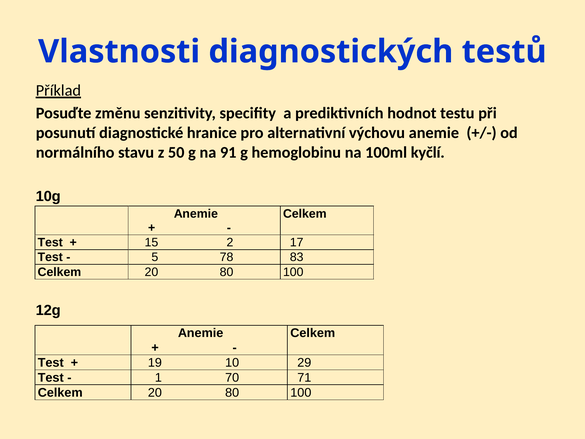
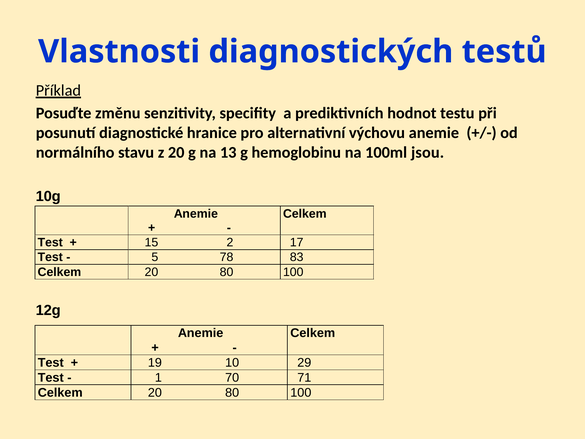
z 50: 50 -> 20
91: 91 -> 13
kyčlí: kyčlí -> jsou
